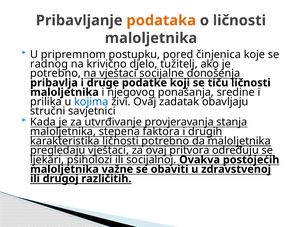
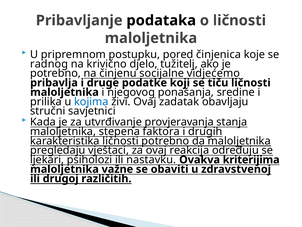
podataka colour: orange -> black
na vještaci: vještaci -> činjenu
donošenja: donošenja -> vidjećemo
pritvora: pritvora -> reakcija
socijalnoj: socijalnoj -> nastavku
postojećih: postojećih -> kriterijima
